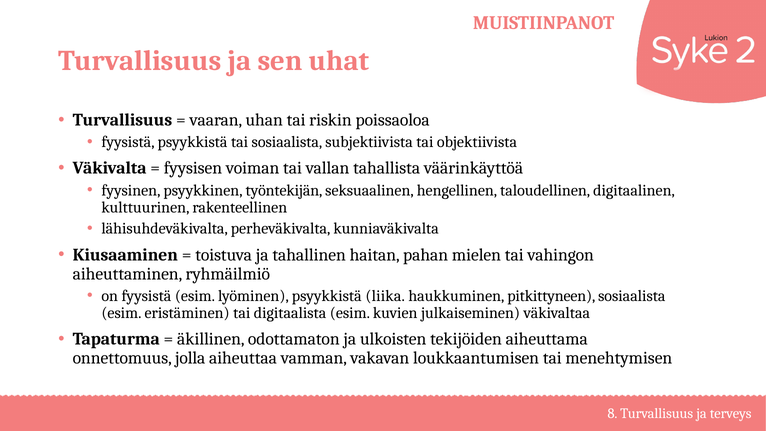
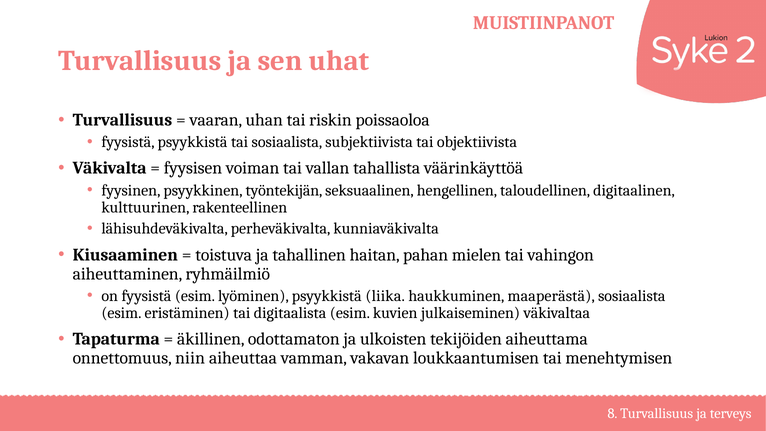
pitkittyneen: pitkittyneen -> maaperästä
jolla: jolla -> niin
